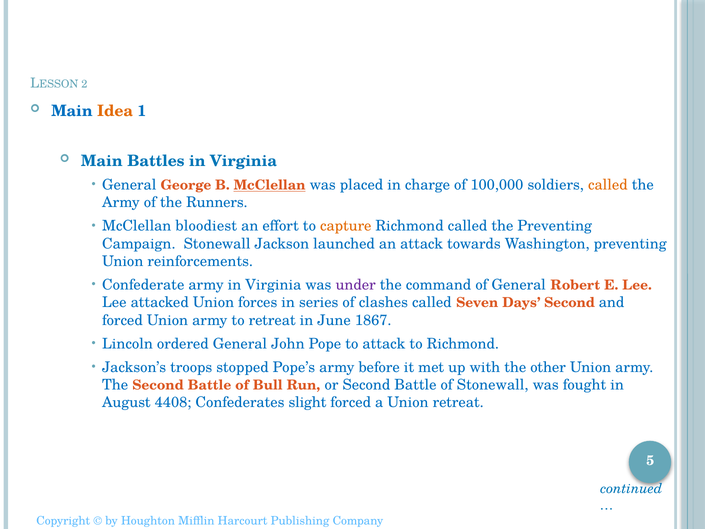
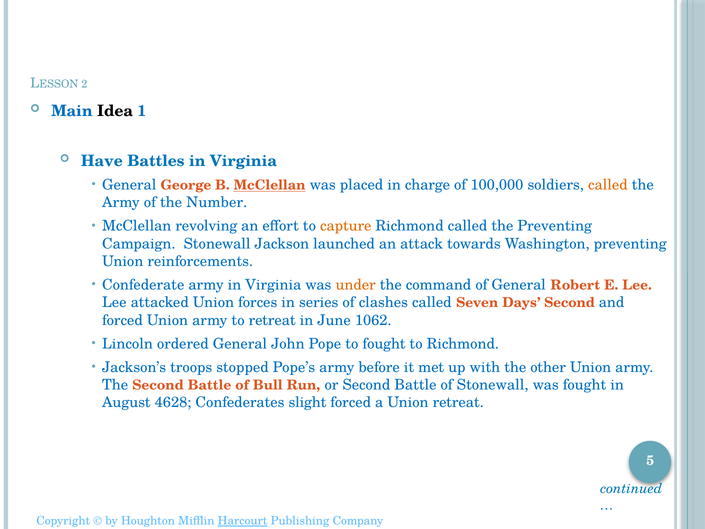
Idea colour: orange -> black
Main at (102, 161): Main -> Have
Runners: Runners -> Number
bloodiest: bloodiest -> revolving
under colour: purple -> orange
1867: 1867 -> 1062
to attack: attack -> fought
4408: 4408 -> 4628
Harcourt underline: none -> present
